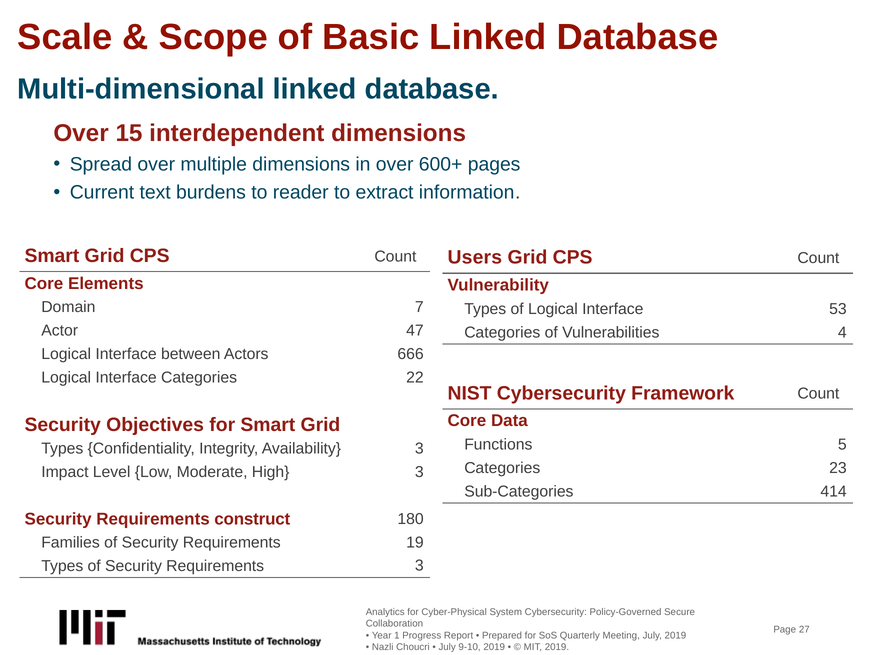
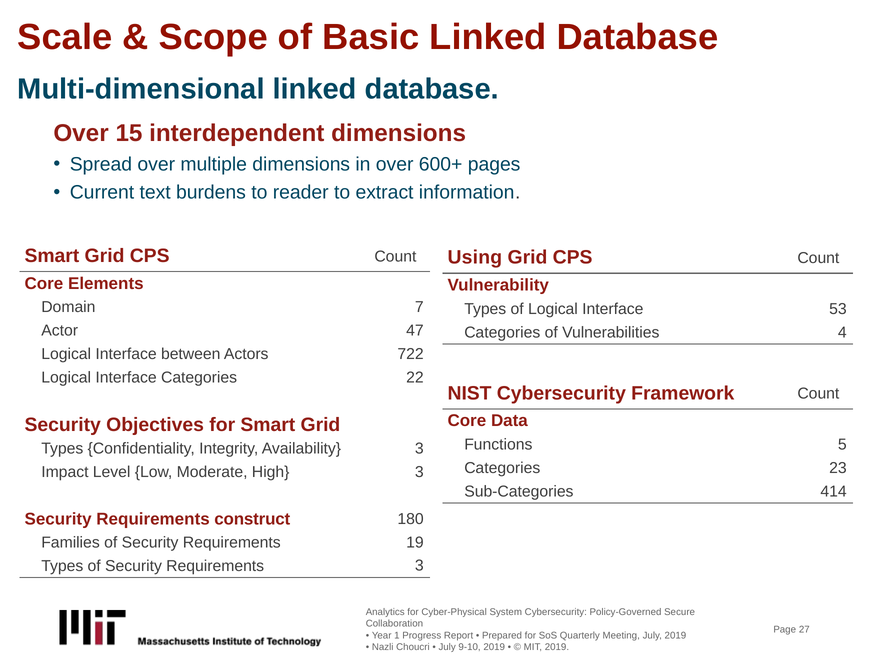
Users: Users -> Using
666: 666 -> 722
